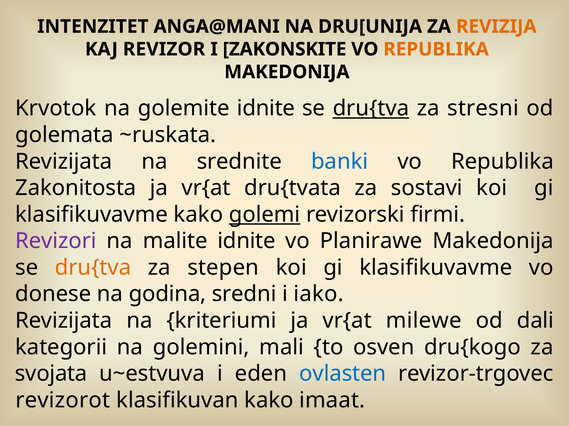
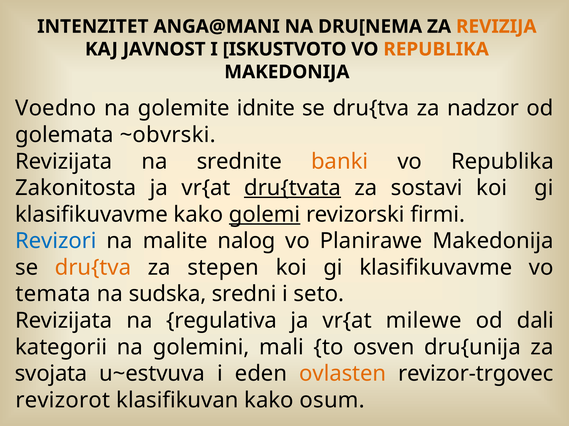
DRU[UNIJA: DRU[UNIJA -> DRU[NEMA
REVIZOR: REVIZOR -> JAVNOST
ZAKONSKITE: ZAKONSKITE -> ISKUSTVOTO
Krvotok: Krvotok -> Voedno
dru{tva at (371, 109) underline: present -> none
stresni: stresni -> nadzor
~ruskata: ~ruskata -> ~obvrski
banki colour: blue -> orange
dru{tvata underline: none -> present
Revizori colour: purple -> blue
malite idnite: idnite -> nalog
donese: donese -> temata
godina: godina -> sudska
iako: iako -> seto
kriteriumi: kriteriumi -> regulativa
dru{kogo: dru{kogo -> dru{unija
ovlasten colour: blue -> orange
imaat: imaat -> osum
